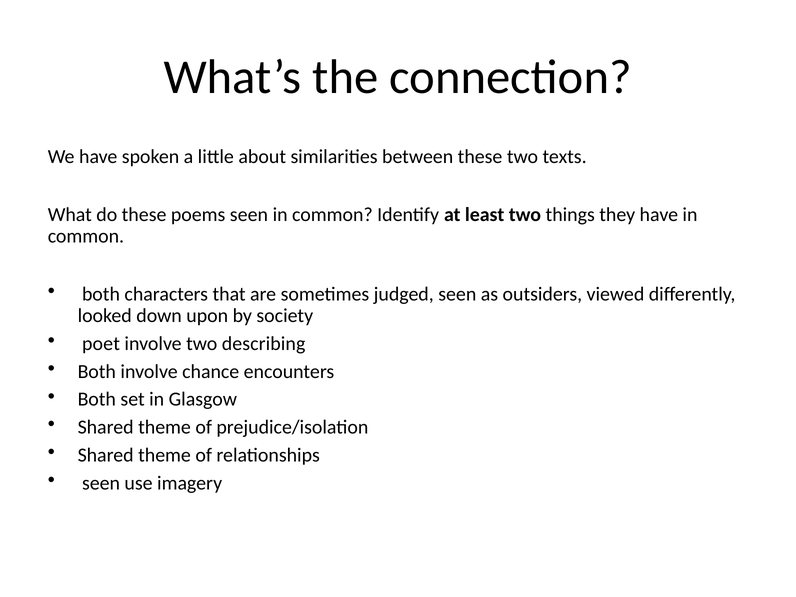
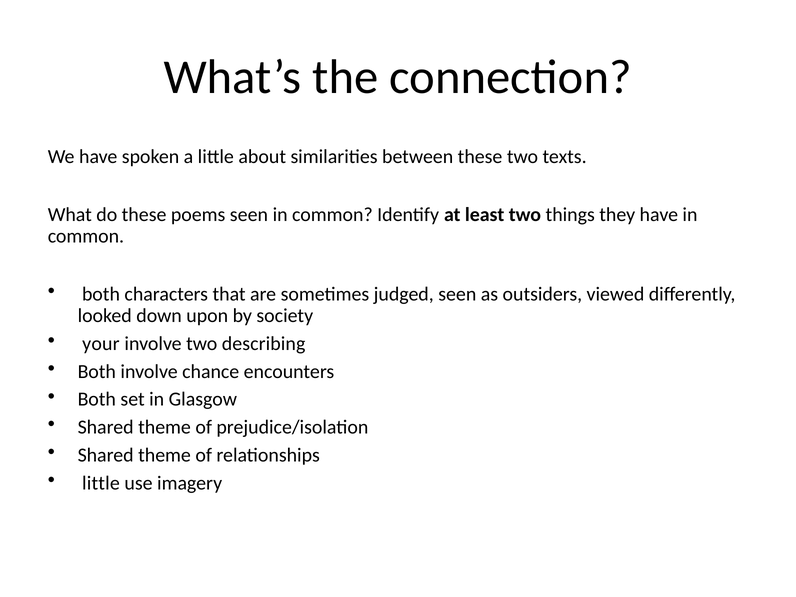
poet: poet -> your
seen at (101, 483): seen -> little
